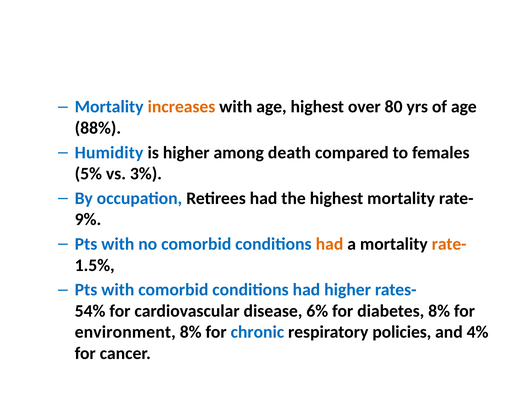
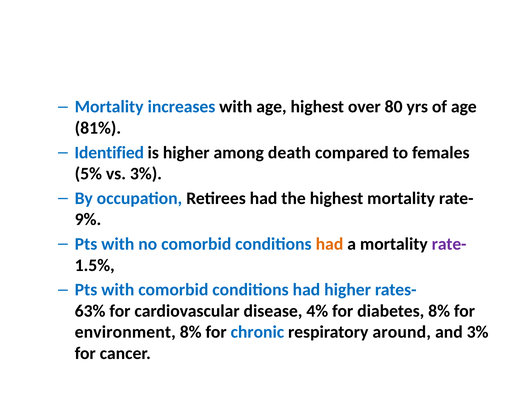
increases colour: orange -> blue
88%: 88% -> 81%
Humidity: Humidity -> Identified
rate- at (449, 245) colour: orange -> purple
54%: 54% -> 63%
6%: 6% -> 4%
policies: policies -> around
and 4%: 4% -> 3%
